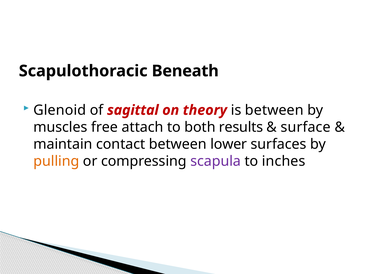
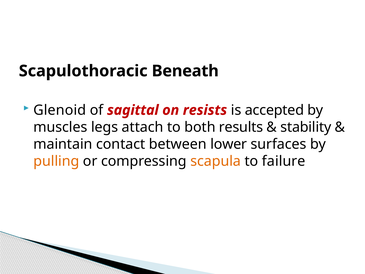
theory: theory -> resists
is between: between -> accepted
free: free -> legs
surface: surface -> stability
scapula colour: purple -> orange
inches: inches -> failure
